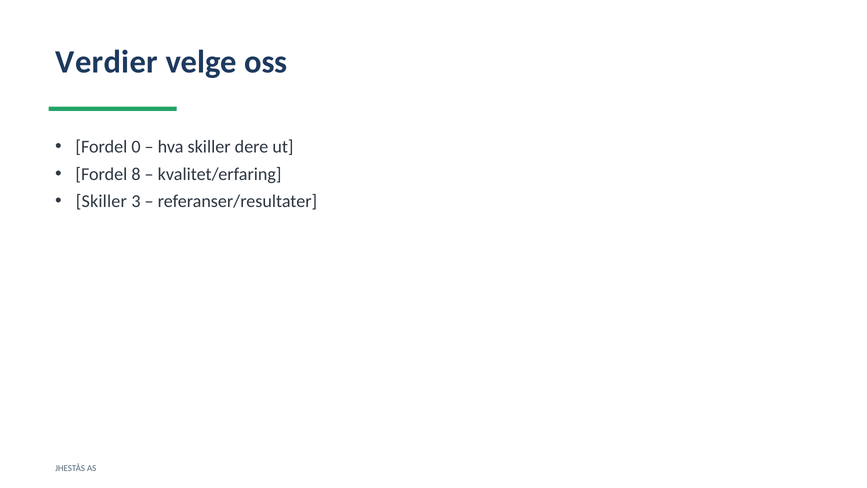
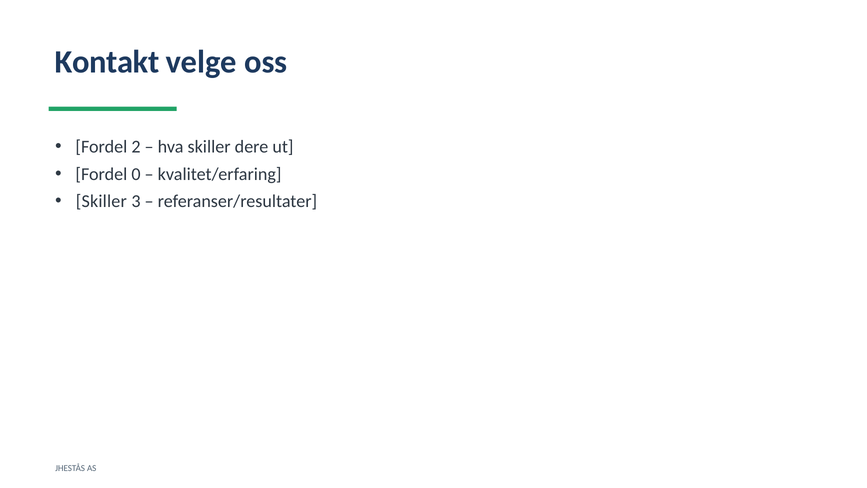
Verdier: Verdier -> Kontakt
0: 0 -> 2
8: 8 -> 0
